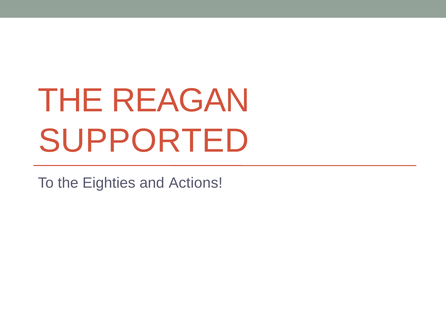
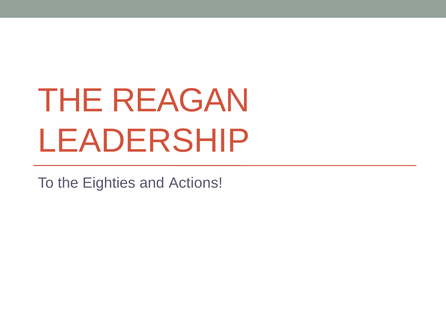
SUPPORTED: SUPPORTED -> LEADERSHIP
